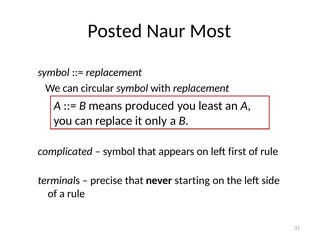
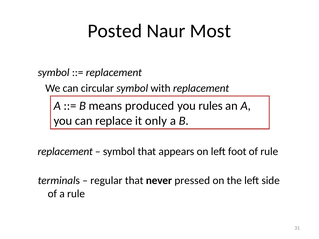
least: least -> rules
complicated at (65, 152): complicated -> replacement
first: first -> foot
precise: precise -> regular
starting: starting -> pressed
